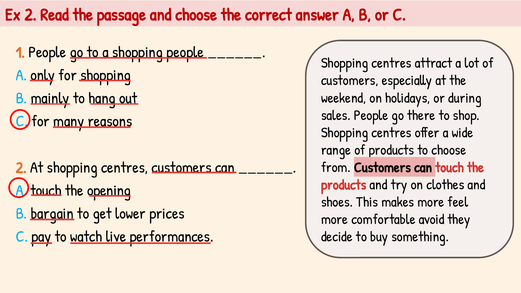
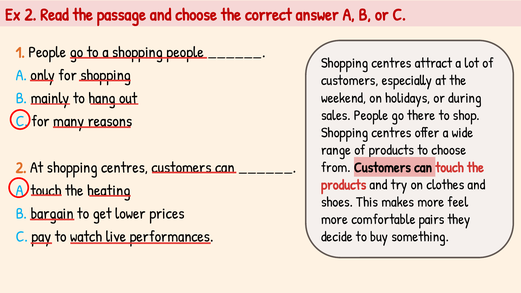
opening: opening -> heating
avoid: avoid -> pairs
